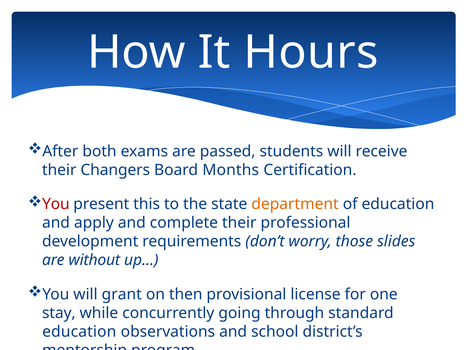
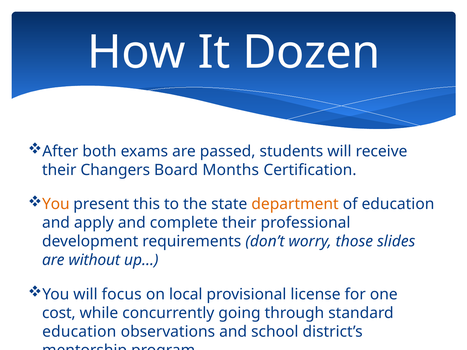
Hours: Hours -> Dozen
You at (56, 204) colour: red -> orange
grant: grant -> focus
then: then -> local
stay: stay -> cost
